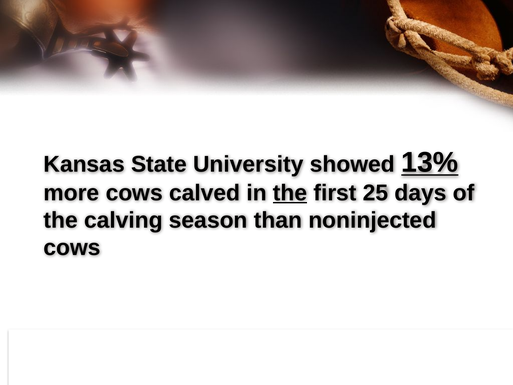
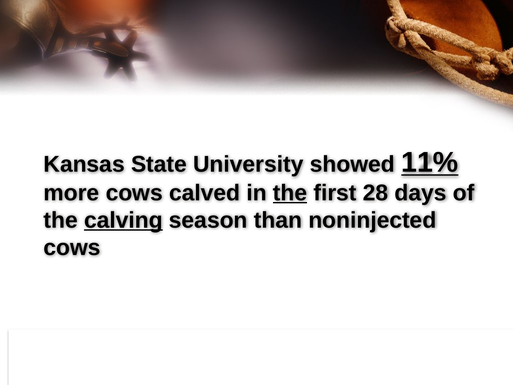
13%: 13% -> 11%
25: 25 -> 28
calving underline: none -> present
